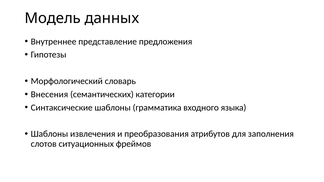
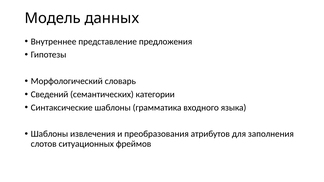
Внесения: Внесения -> Сведений
